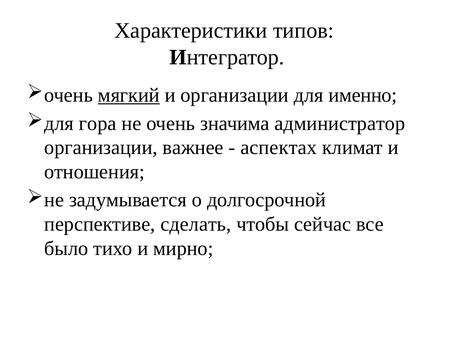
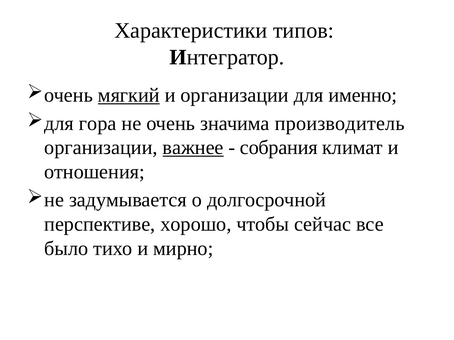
администратор: администратор -> производитель
важнее underline: none -> present
аспектах: аспектах -> собрания
сделать: сделать -> хорошо
